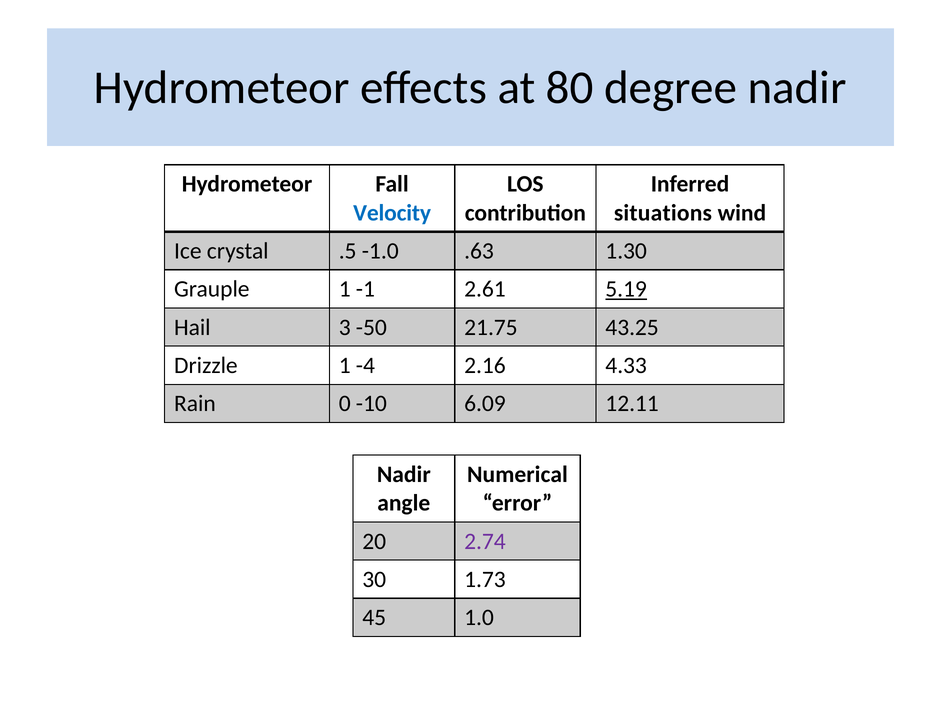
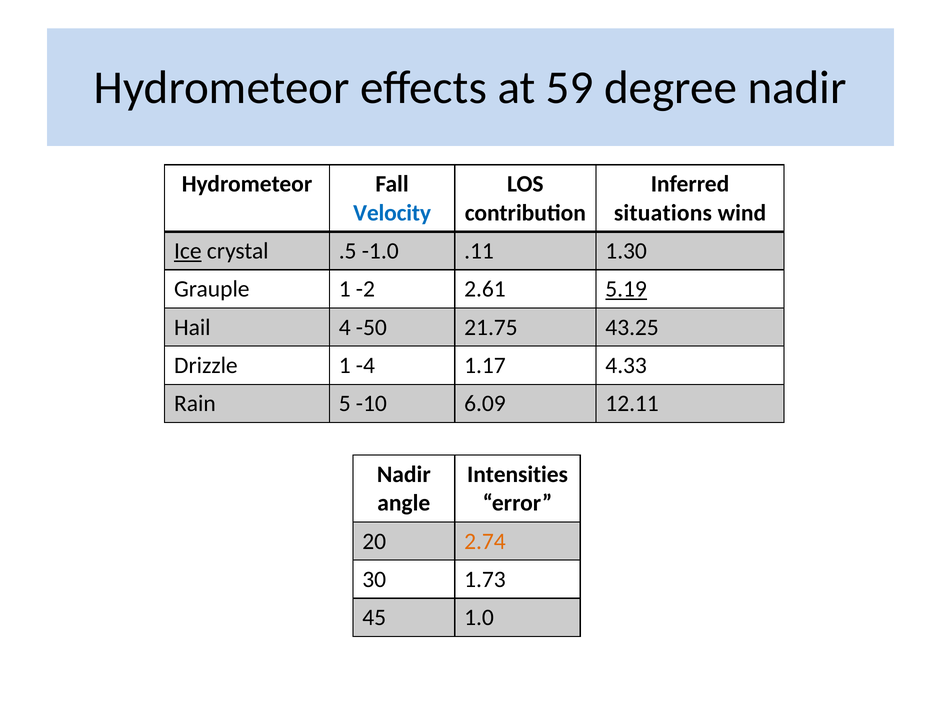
80: 80 -> 59
Ice underline: none -> present
.63: .63 -> .11
-1: -1 -> -2
3: 3 -> 4
2.16: 2.16 -> 1.17
0: 0 -> 5
Numerical: Numerical -> Intensities
2.74 colour: purple -> orange
